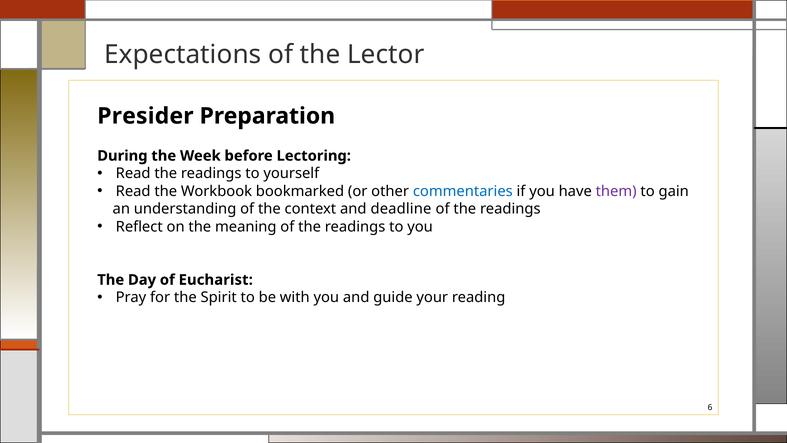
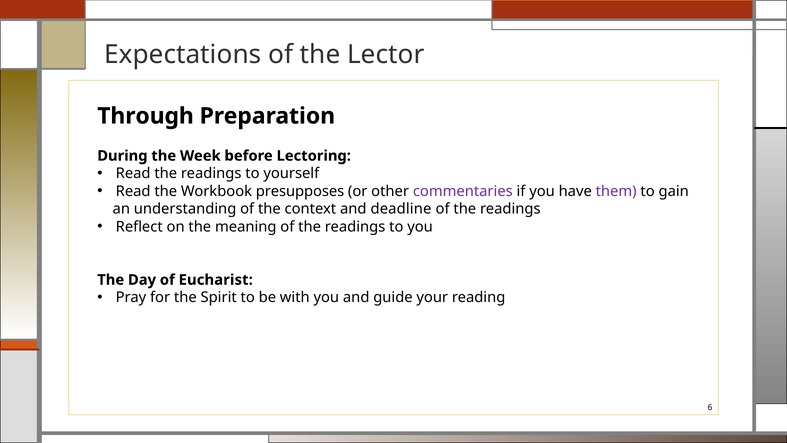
Presider: Presider -> Through
bookmarked: bookmarked -> presupposes
commentaries colour: blue -> purple
